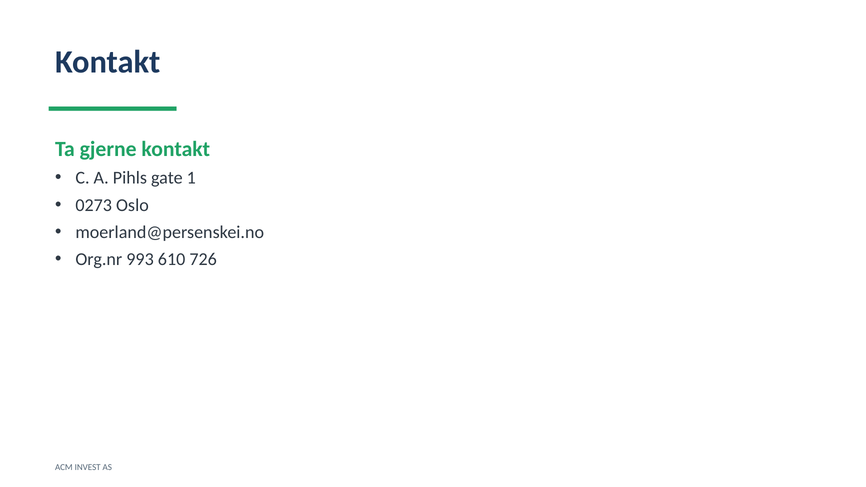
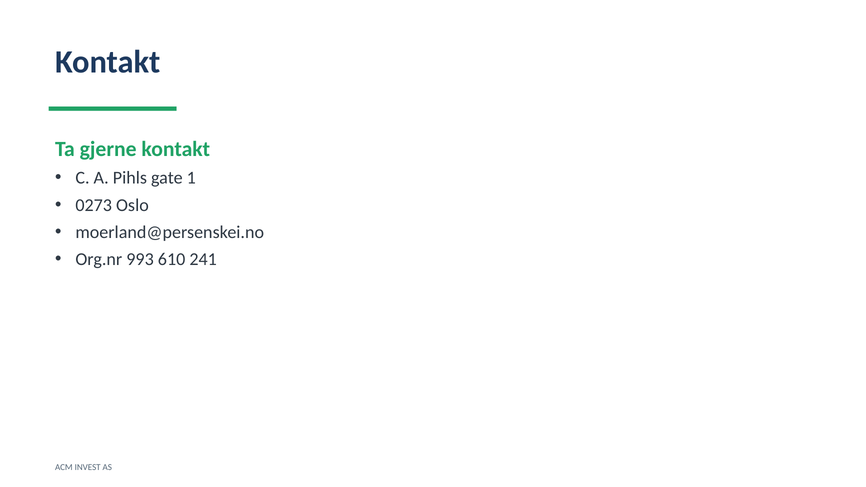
726: 726 -> 241
